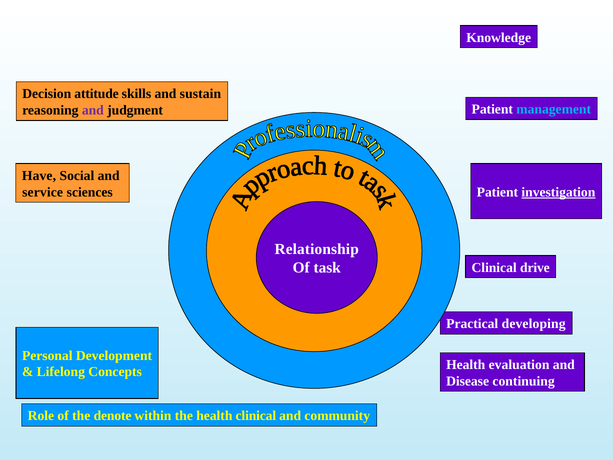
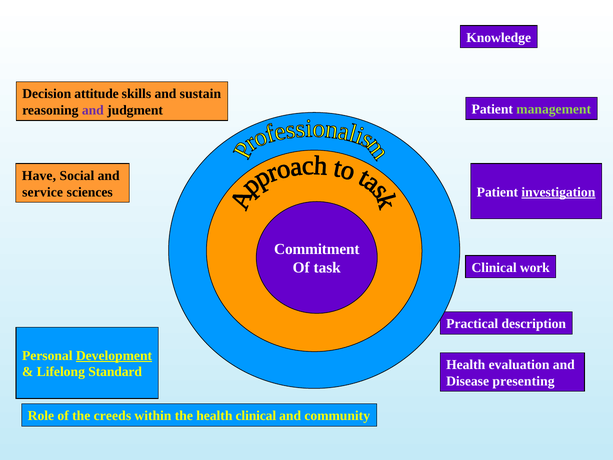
management colour: light blue -> light green
Relationship: Relationship -> Commitment
drive: drive -> work
developing: developing -> description
Development underline: none -> present
Concepts: Concepts -> Standard
continuing: continuing -> presenting
denote: denote -> creeds
